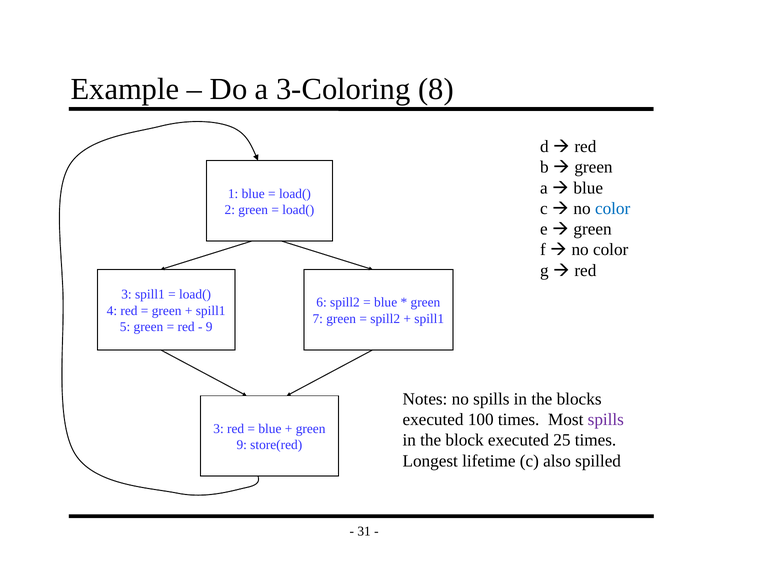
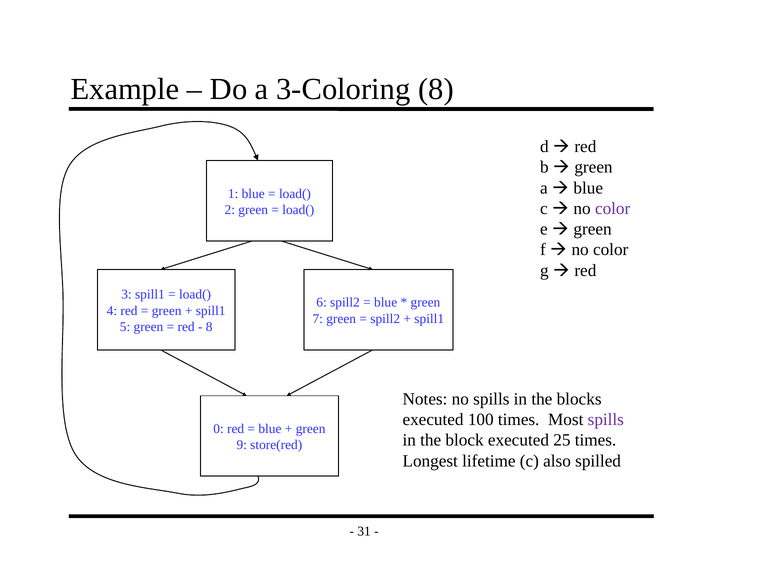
color at (613, 208) colour: blue -> purple
9 at (209, 327): 9 -> 8
3 at (219, 429): 3 -> 0
